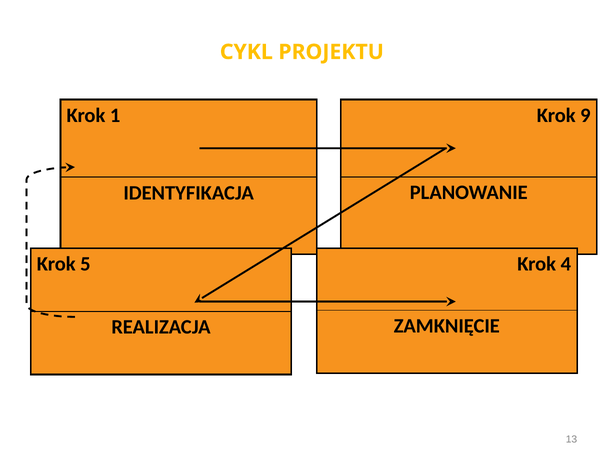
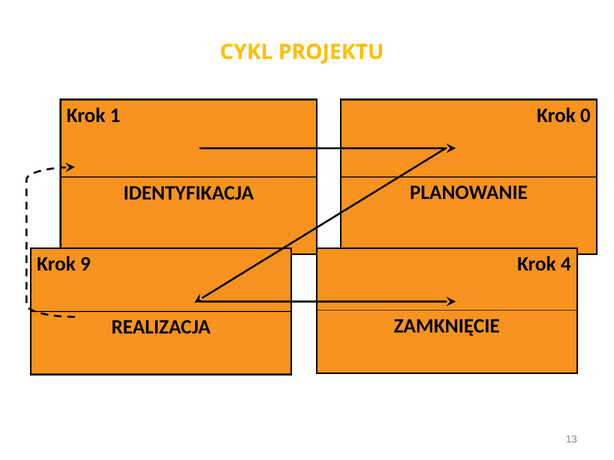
9: 9 -> 0
5: 5 -> 9
